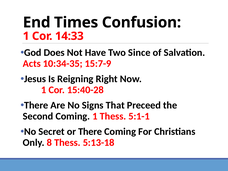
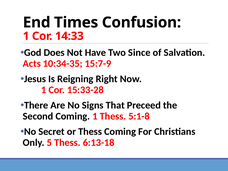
15:40-28: 15:40-28 -> 15:33-28
5:1-1: 5:1-1 -> 5:1-8
or There: There -> Thess
8: 8 -> 5
5:13-18: 5:13-18 -> 6:13-18
